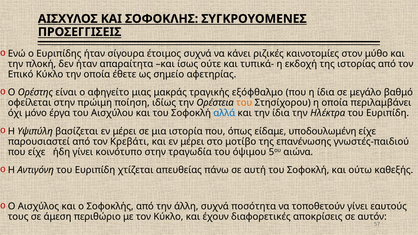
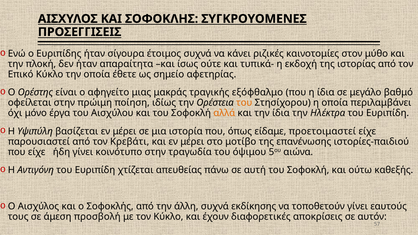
αλλά colour: blue -> orange
υποδουλωμένη: υποδουλωμένη -> προετοιμαστεί
γνωστές-παιδιού: γνωστές-παιδιού -> ιστορίες-παιδιού
ποσότητα: ποσότητα -> εκδίκησης
περιθώριο: περιθώριο -> προσβολή
